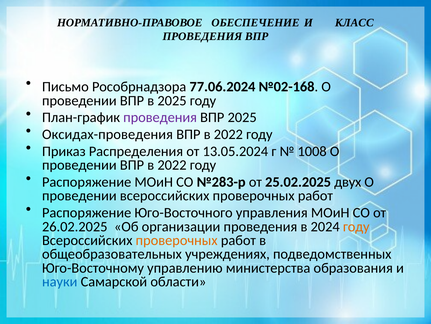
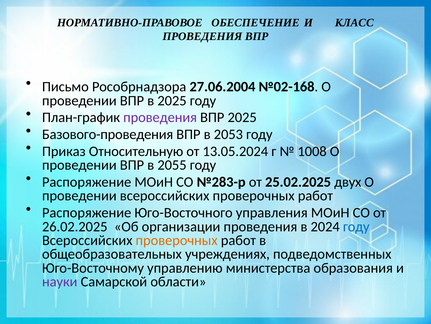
77.06.2024: 77.06.2024 -> 27.06.2004
Оксидах-проведения: Оксидах-проведения -> Базового-проведения
2022 at (228, 134): 2022 -> 2053
Распределения: Распределения -> Относительную
проведении ВПР в 2022: 2022 -> 2055
году at (356, 226) colour: orange -> blue
науки colour: blue -> purple
